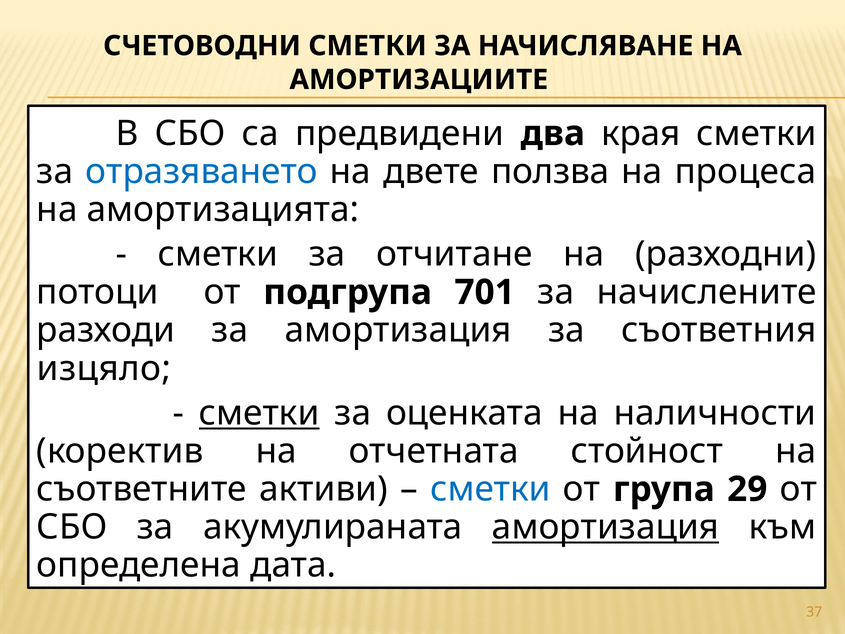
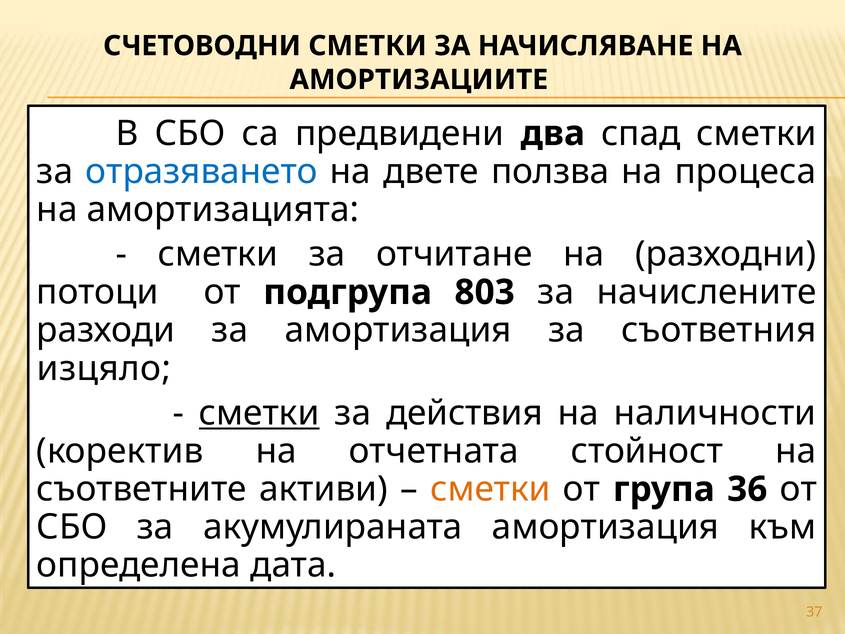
края: края -> спад
701: 701 -> 803
оценката: оценката -> действия
сметки at (490, 489) colour: blue -> orange
29: 29 -> 36
амортизация at (606, 527) underline: present -> none
